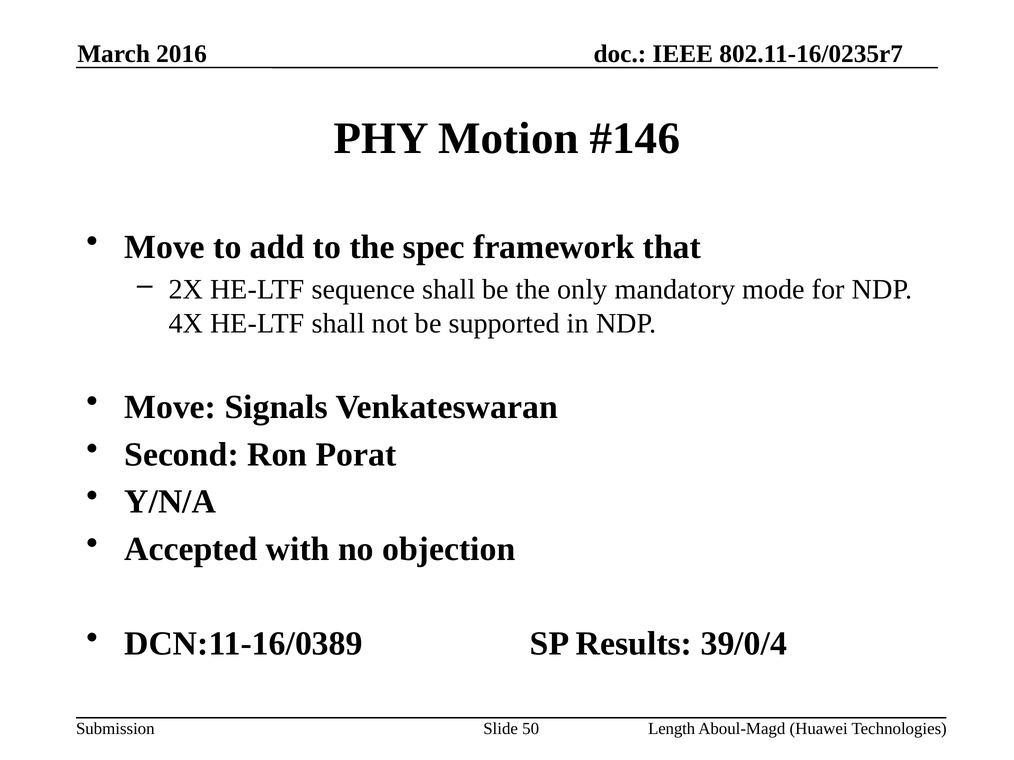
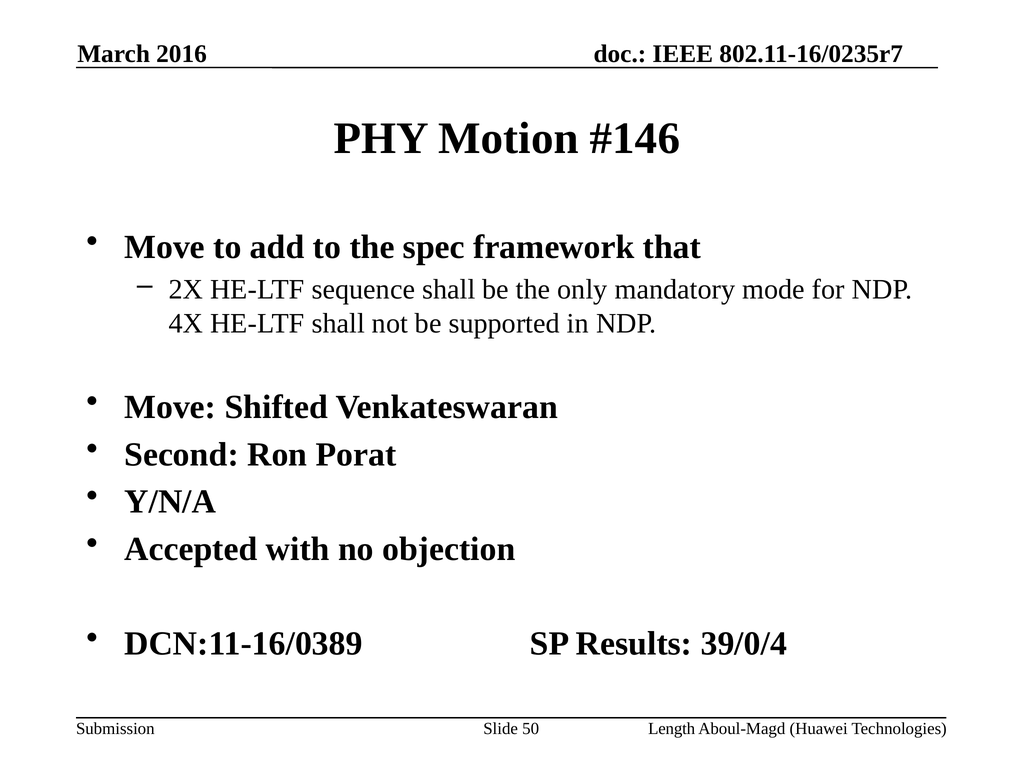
Signals: Signals -> Shifted
